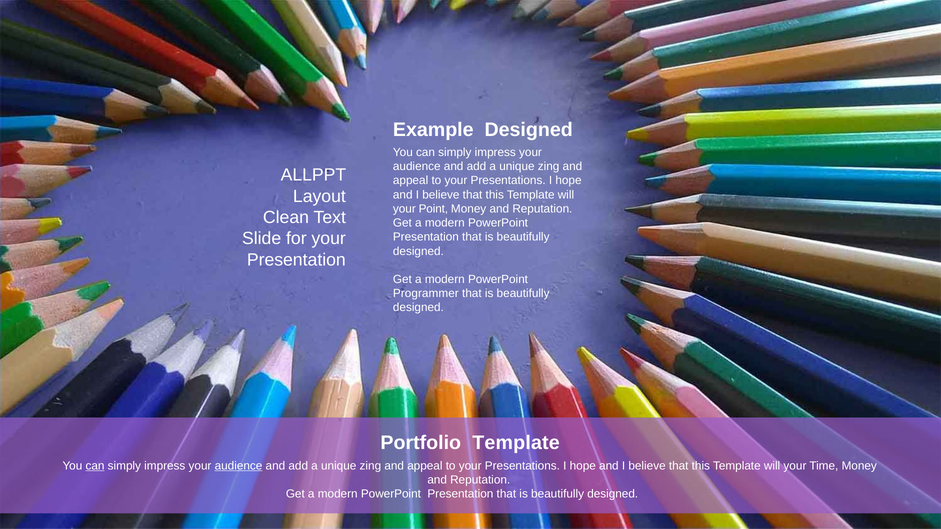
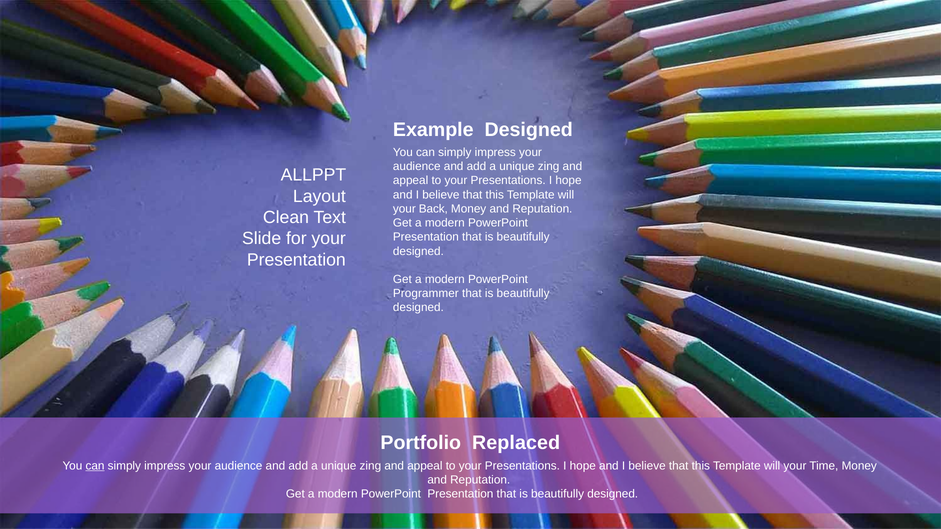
Point: Point -> Back
Portfolio Template: Template -> Replaced
audience at (239, 466) underline: present -> none
